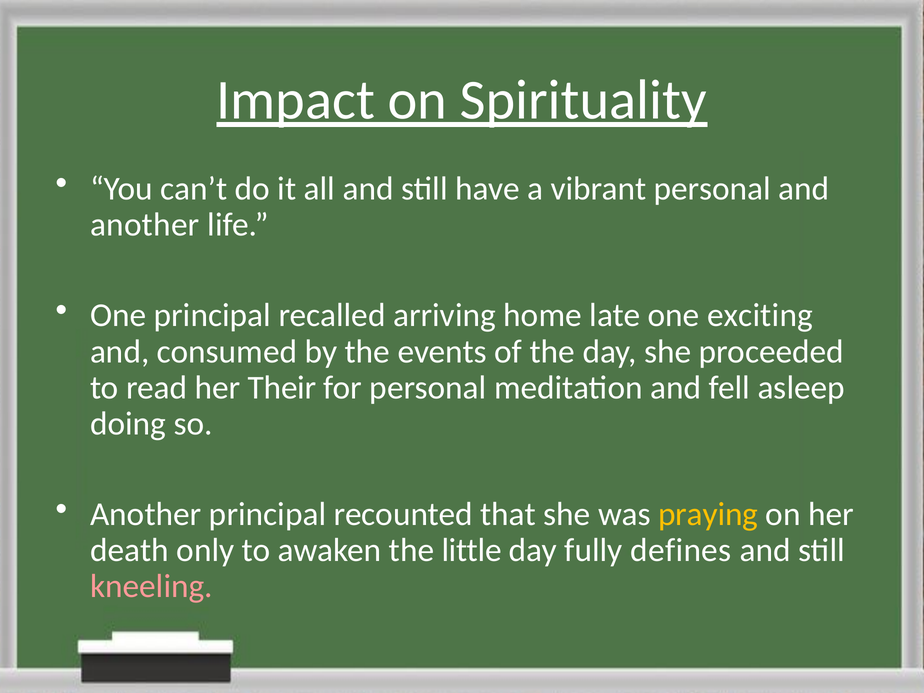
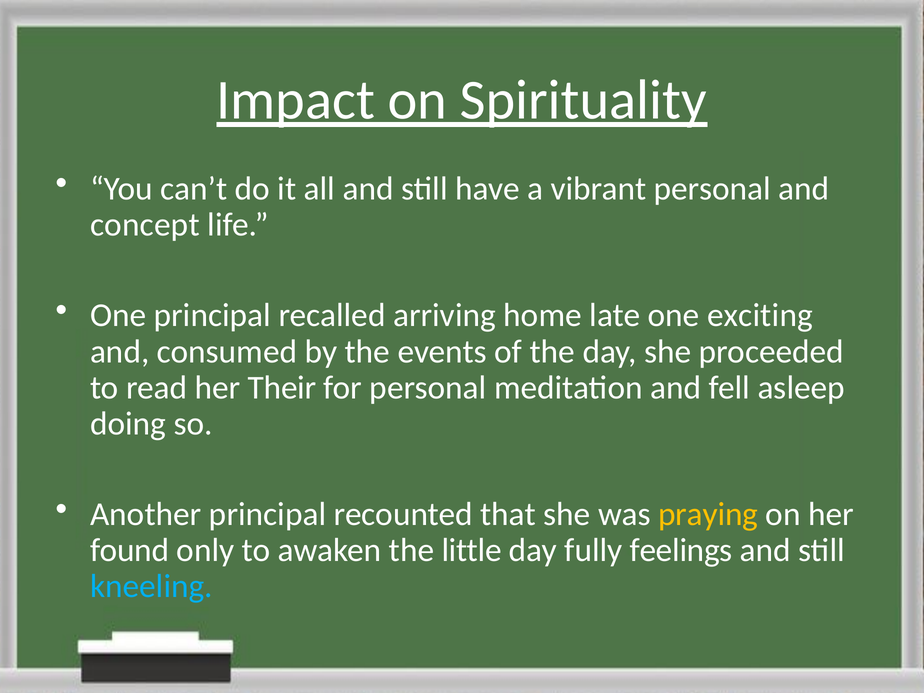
another at (145, 225): another -> concept
death: death -> found
defines: defines -> feelings
kneeling colour: pink -> light blue
